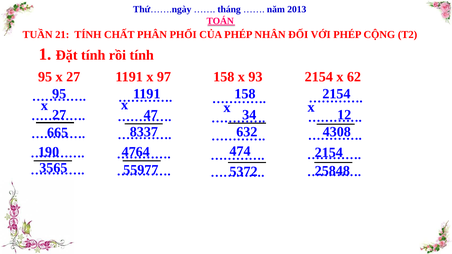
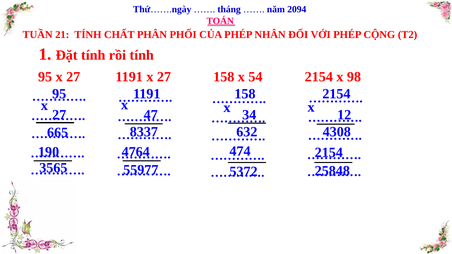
2013: 2013 -> 2094
1191 x 97: 97 -> 27
93: 93 -> 54
62: 62 -> 98
